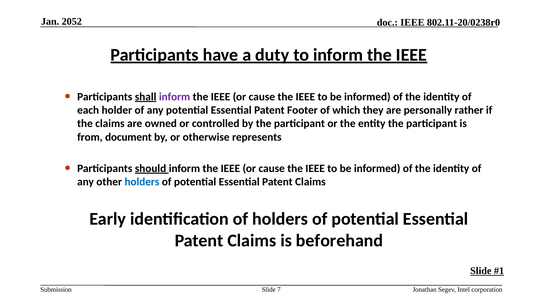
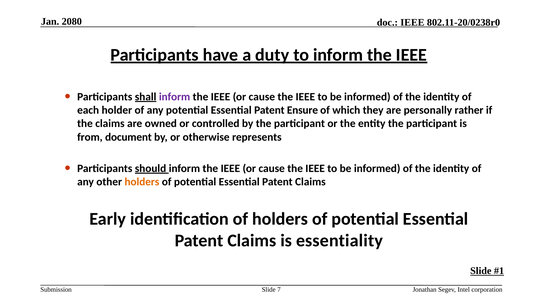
2052: 2052 -> 2080
Footer: Footer -> Ensure
holders at (142, 182) colour: blue -> orange
beforehand: beforehand -> essentiality
